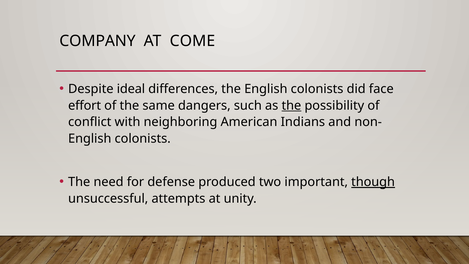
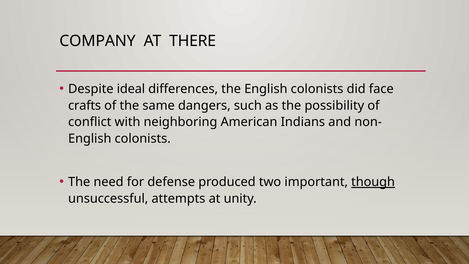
COME: COME -> THERE
effort: effort -> crafts
the at (291, 105) underline: present -> none
